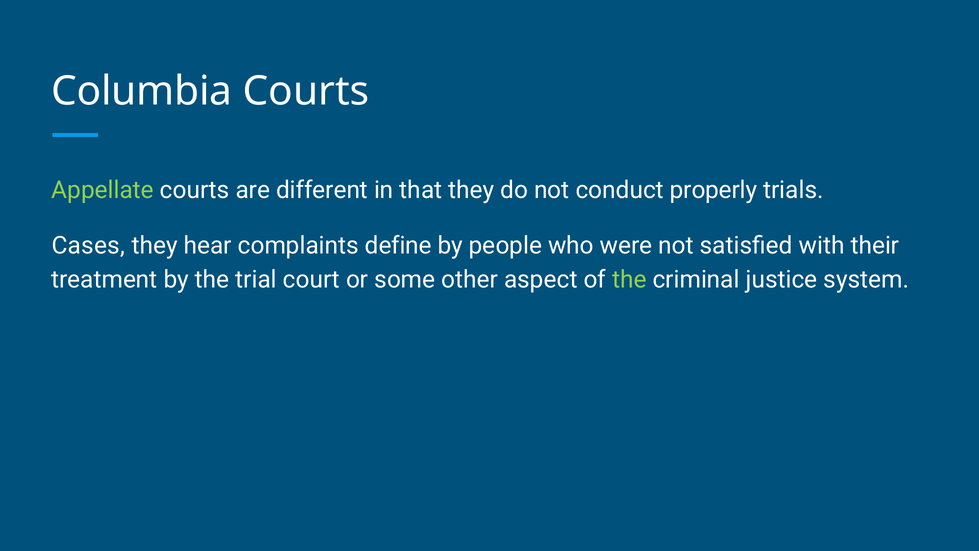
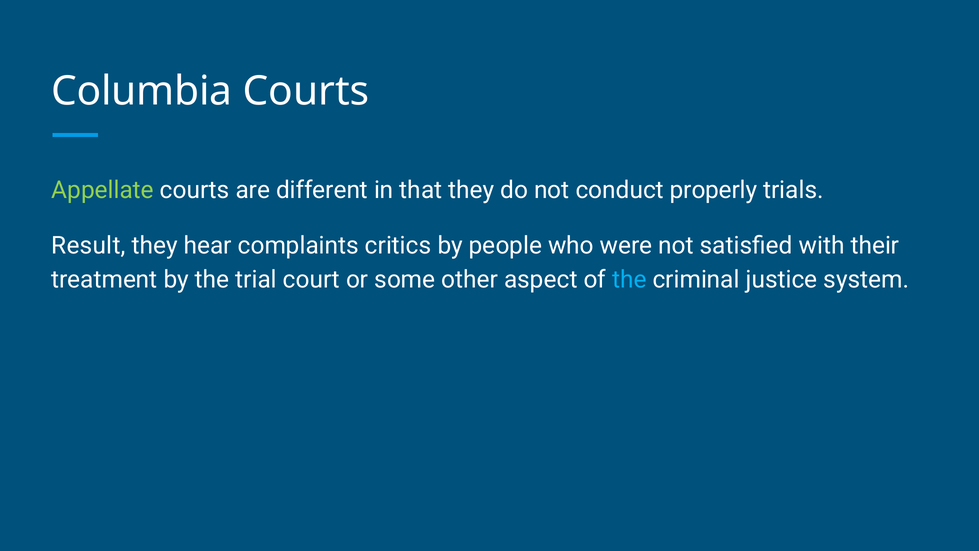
Cases: Cases -> Result
define: define -> critics
the at (629, 279) colour: light green -> light blue
